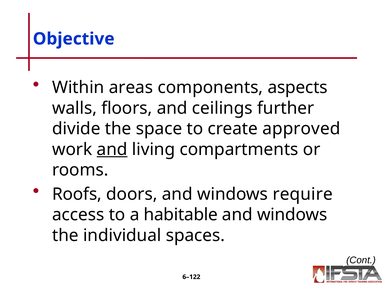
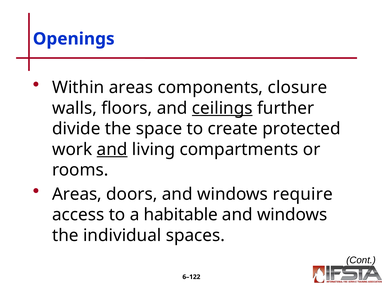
Objective: Objective -> Openings
aspects: aspects -> closure
ceilings underline: none -> present
approved: approved -> protected
Roofs at (77, 194): Roofs -> Areas
